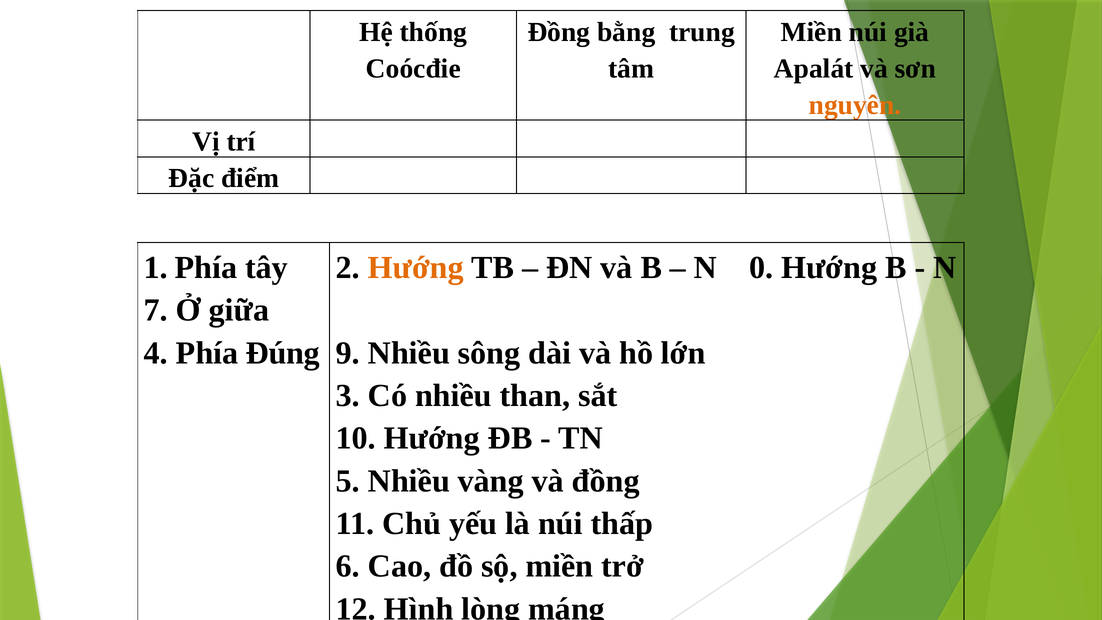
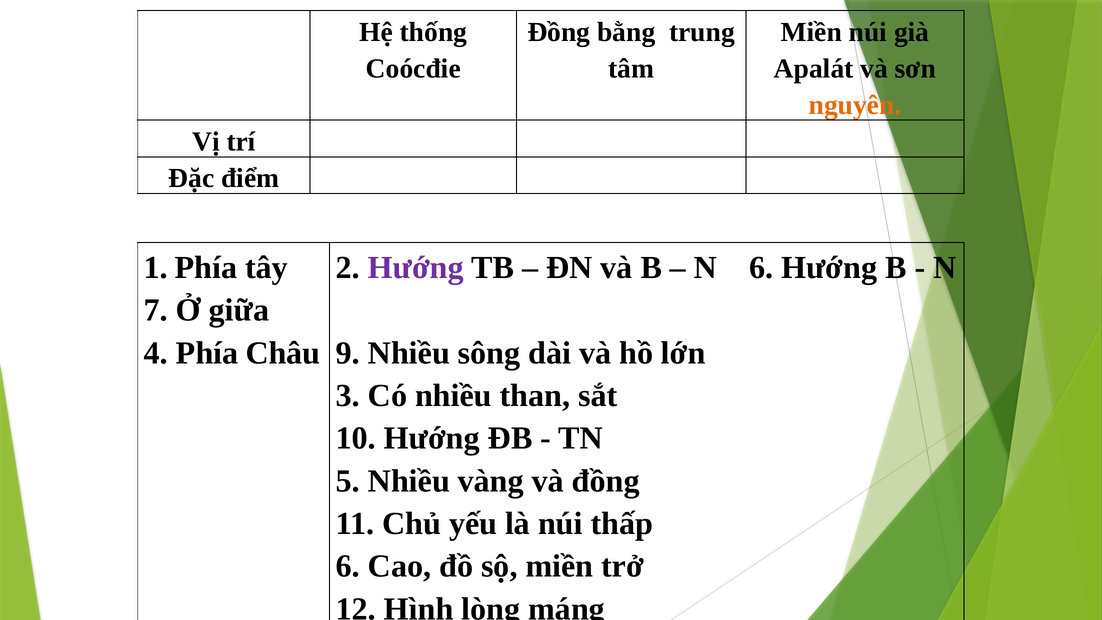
Hướng at (416, 268) colour: orange -> purple
N 0: 0 -> 6
Đúng: Đúng -> Châu
